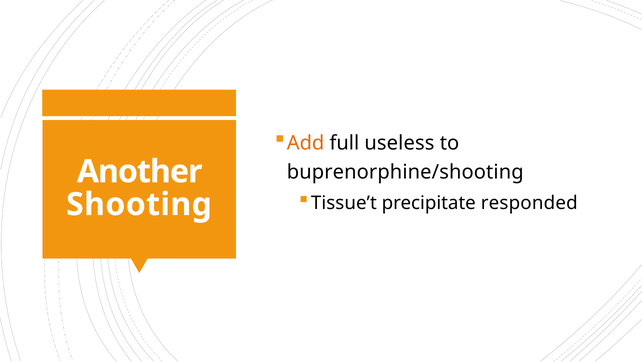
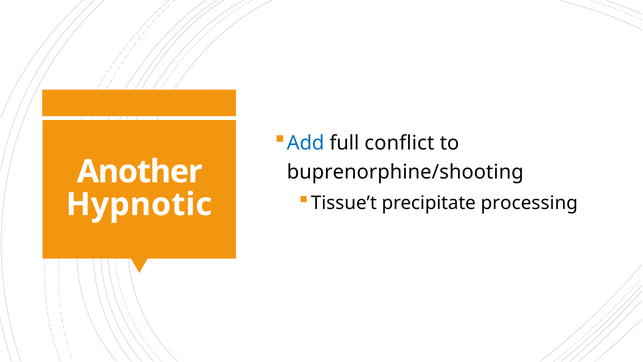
Add colour: orange -> blue
useless: useless -> conflict
responded: responded -> processing
Shooting: Shooting -> Hypnotic
